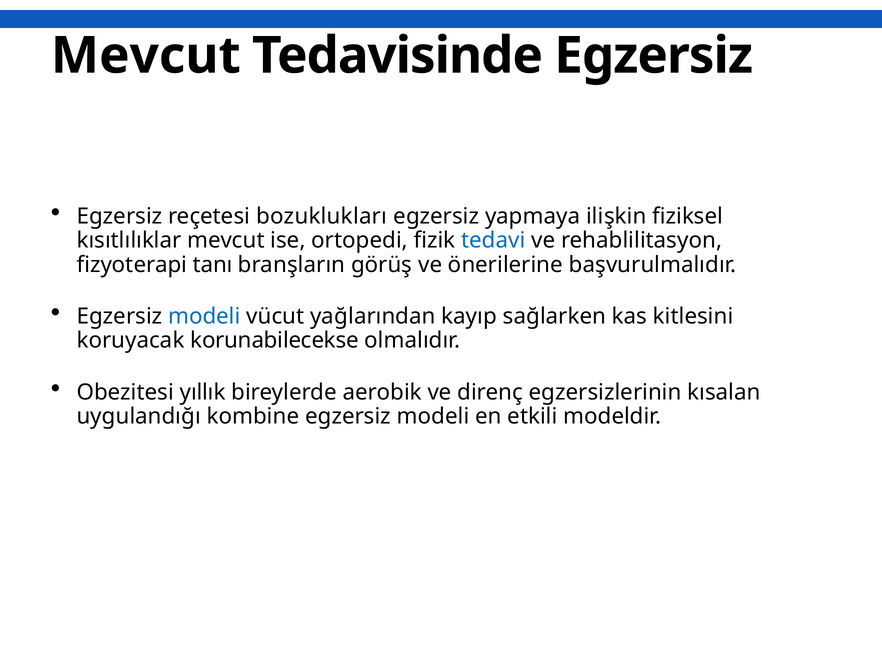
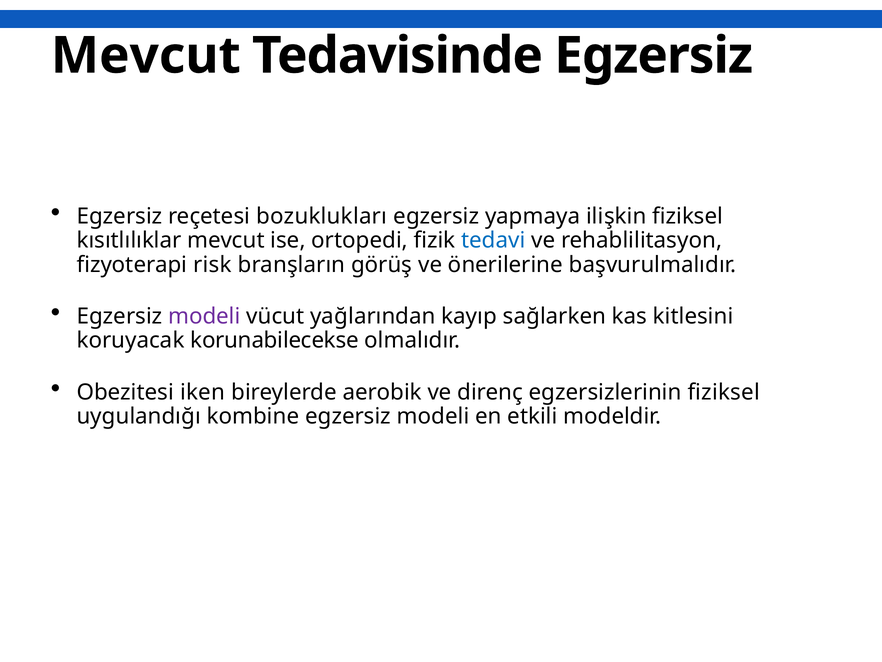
tanı: tanı -> risk
modeli at (204, 316) colour: blue -> purple
yıllık: yıllık -> iken
egzersizlerinin kısalan: kısalan -> fiziksel
